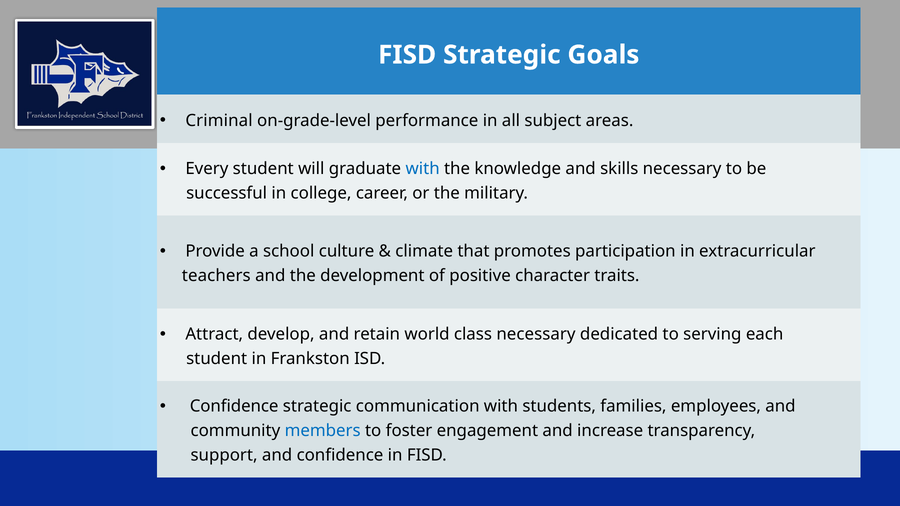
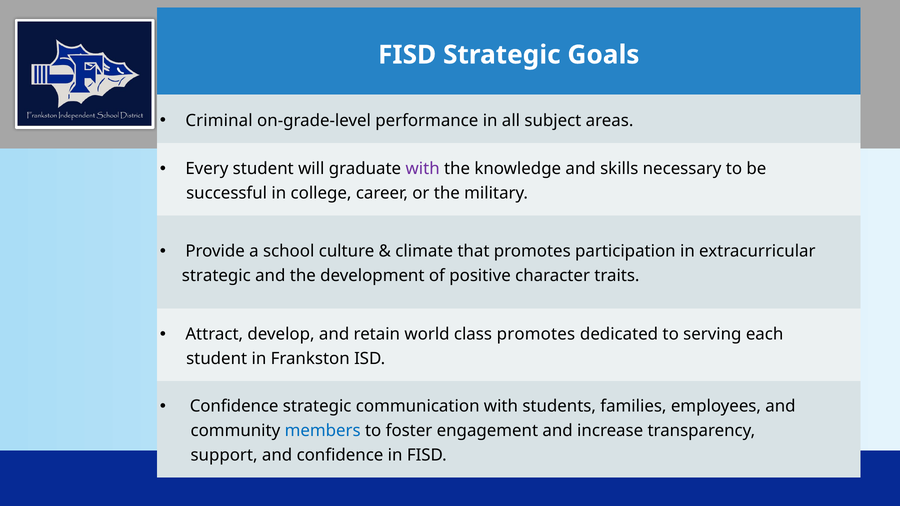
with at (423, 169) colour: blue -> purple
teachers at (216, 276): teachers -> strategic
class necessary: necessary -> promotes
